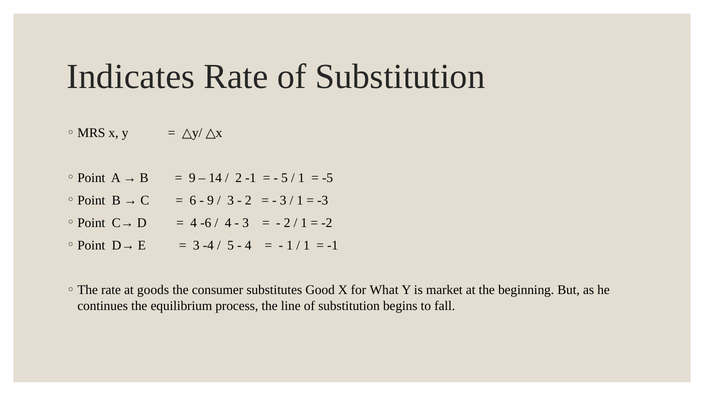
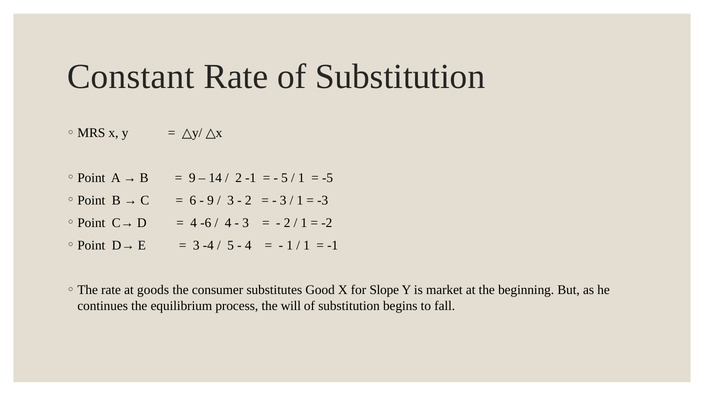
Indicates: Indicates -> Constant
What: What -> Slope
line: line -> will
